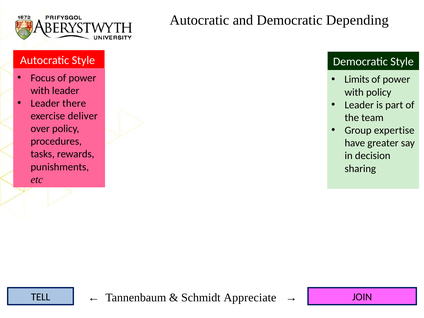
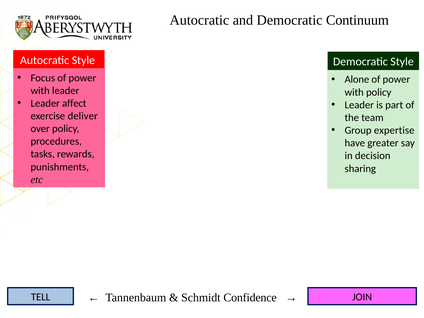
Depending: Depending -> Continuum
Limits: Limits -> Alone
there: there -> affect
Appreciate: Appreciate -> Confidence
